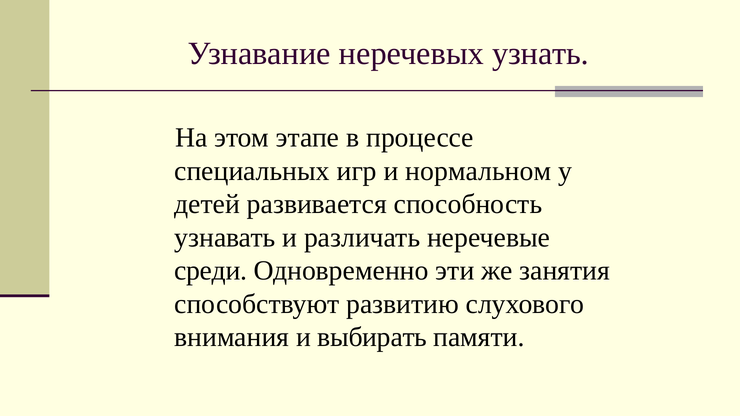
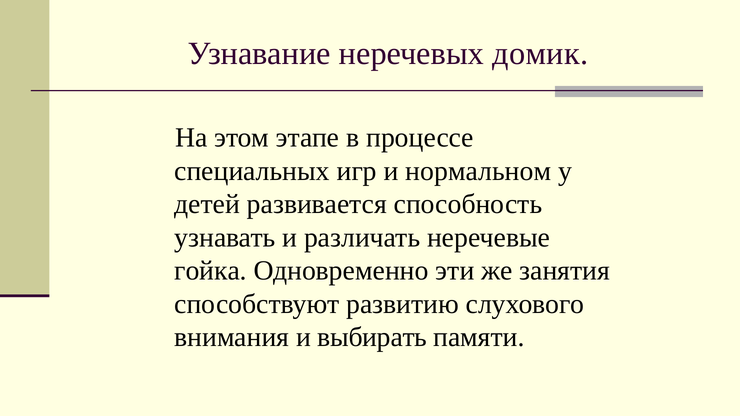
узнать: узнать -> домик
среди: среди -> гойка
